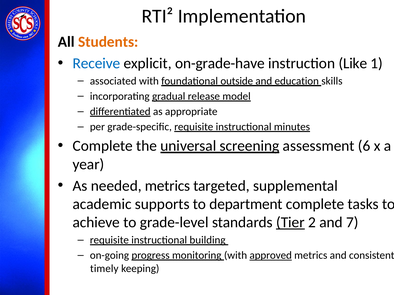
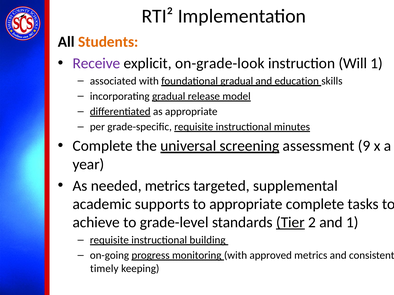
Receive colour: blue -> purple
on-grade-have: on-grade-have -> on-grade-look
Like: Like -> Will
foundational outside: outside -> gradual
6: 6 -> 9
to department: department -> appropriate
and 7: 7 -> 1
approved underline: present -> none
